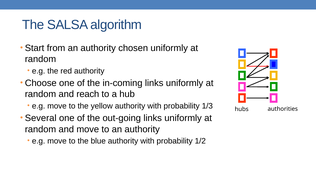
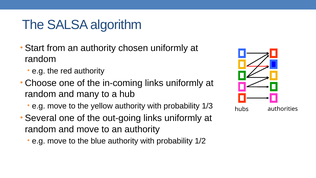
reach: reach -> many
